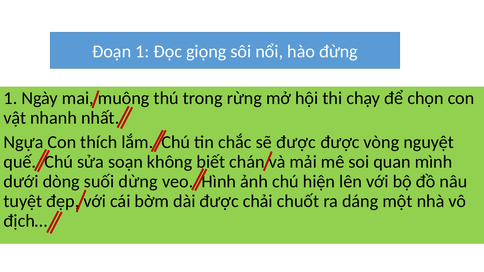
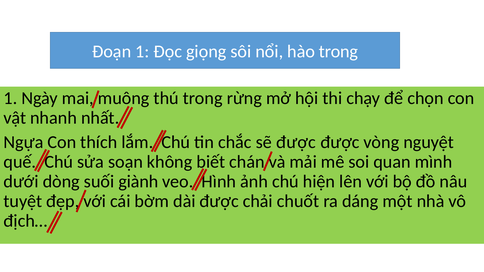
hào đừng: đừng -> trong
dừng: dừng -> giành
